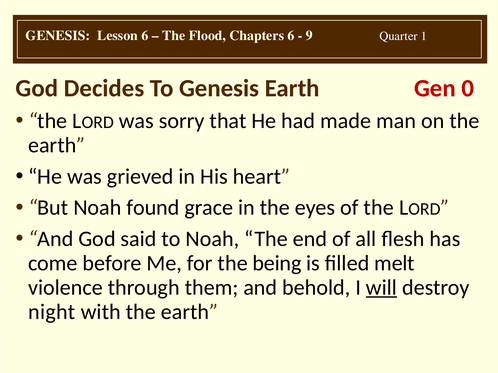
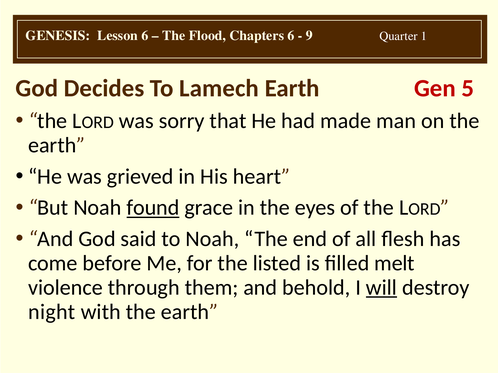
To Genesis: Genesis -> Lamech
0: 0 -> 5
found underline: none -> present
being: being -> listed
